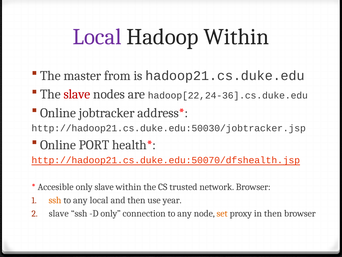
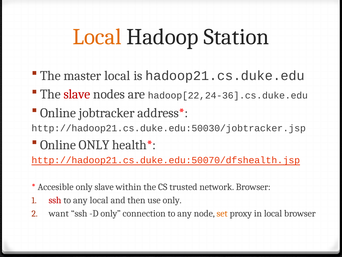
Local at (97, 37) colour: purple -> orange
Hadoop Within: Within -> Station
master from: from -> local
Online PORT: PORT -> ONLY
ssh at (55, 200) colour: orange -> red
use year: year -> only
slave at (59, 213): slave -> want
in then: then -> local
